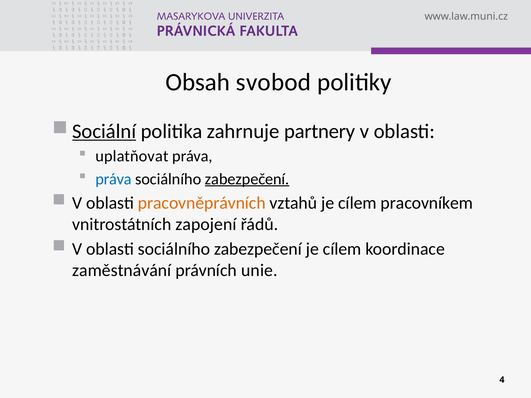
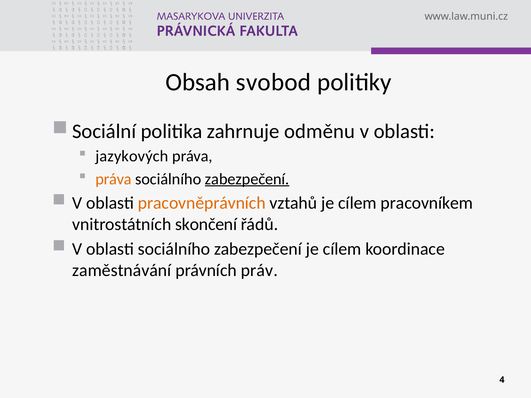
Sociální underline: present -> none
partnery: partnery -> odměnu
uplatňovat: uplatňovat -> jazykových
práva at (114, 179) colour: blue -> orange
zapojení: zapojení -> skončení
unie: unie -> práv
